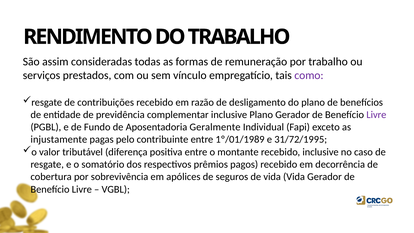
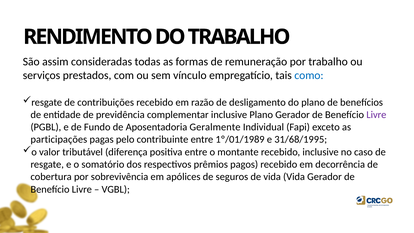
como colour: purple -> blue
injustamente: injustamente -> participações
31/72/1995: 31/72/1995 -> 31/68/1995
